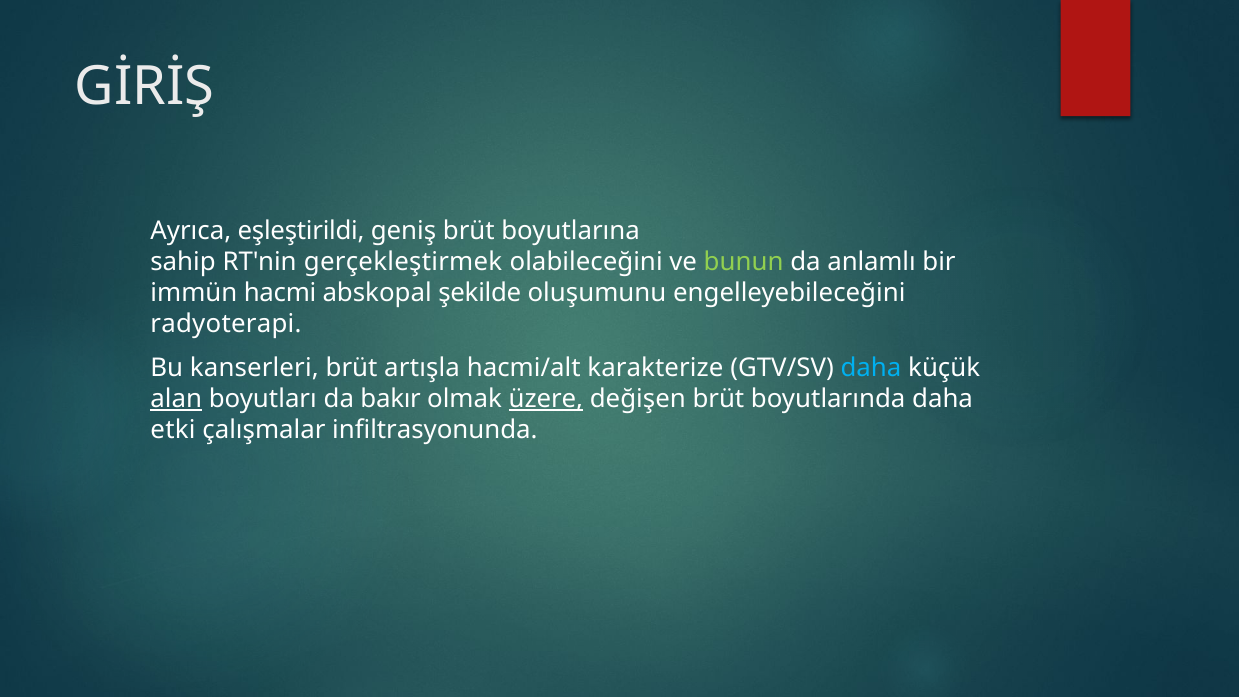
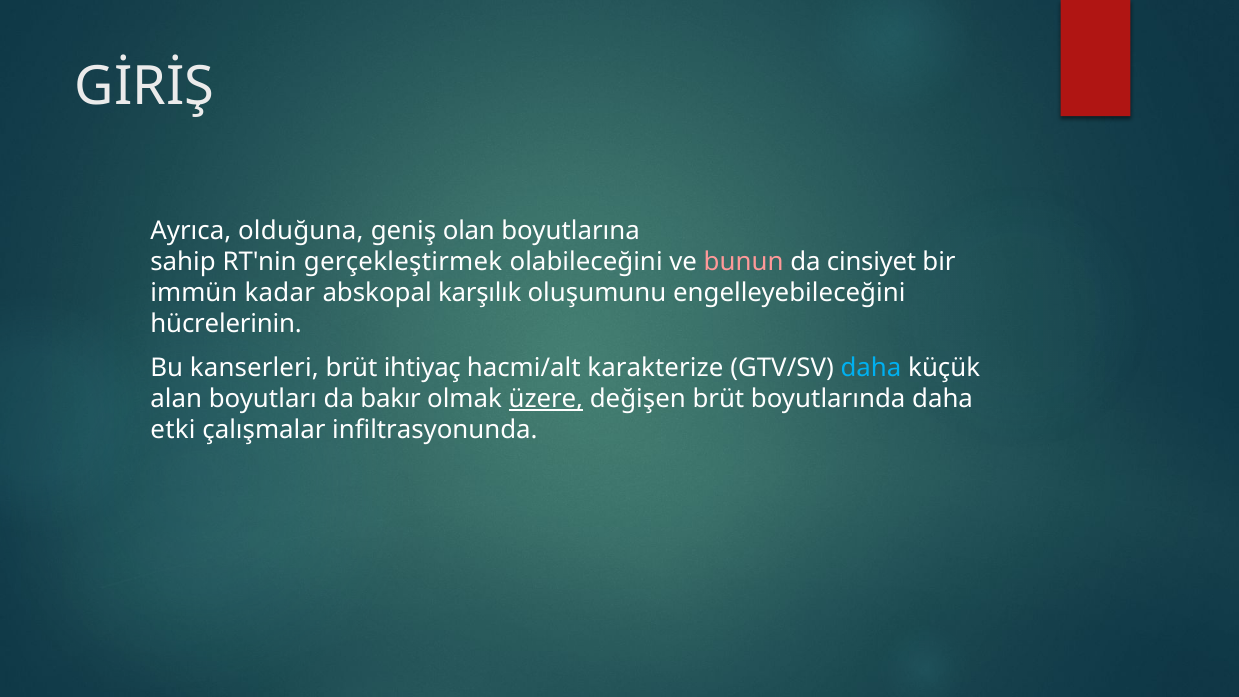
eşleştirildi: eşleştirildi -> olduğuna
geniş brüt: brüt -> olan
bunun colour: light green -> pink
anlamlı: anlamlı -> cinsiyet
hacmi: hacmi -> kadar
şekilde: şekilde -> karşılık
radyoterapi: radyoterapi -> hücrelerinin
artışla: artışla -> ihtiyaç
alan underline: present -> none
